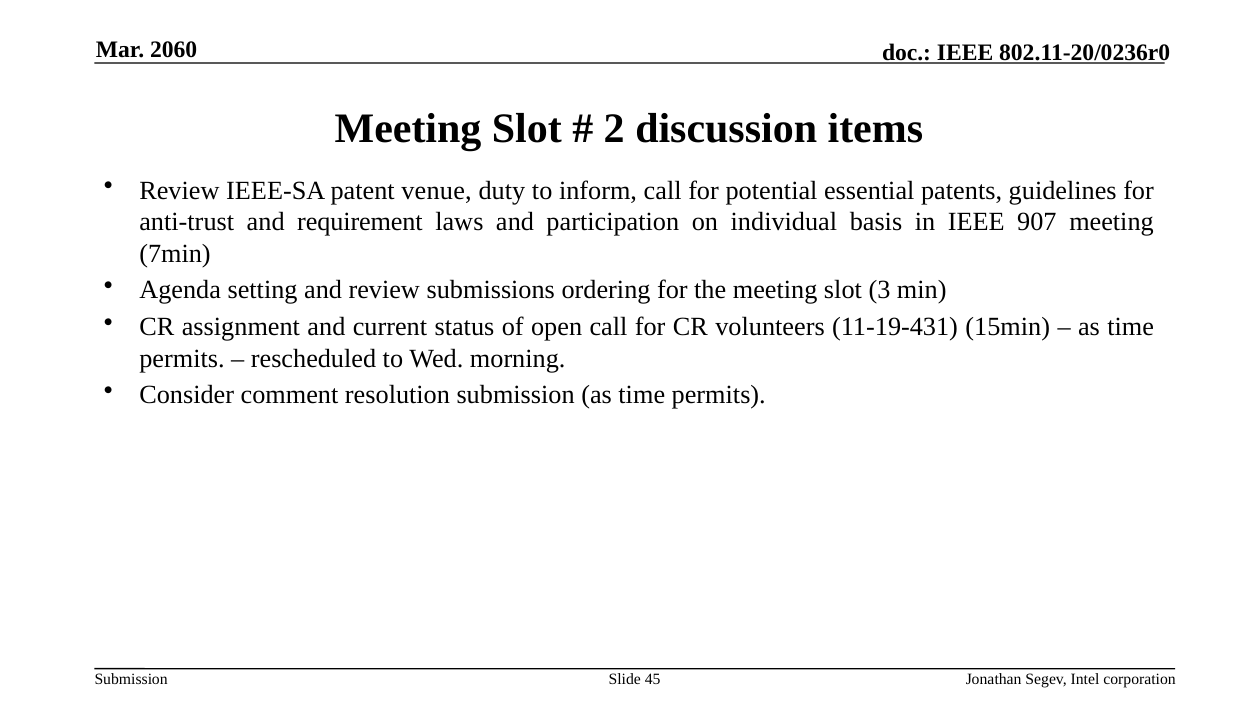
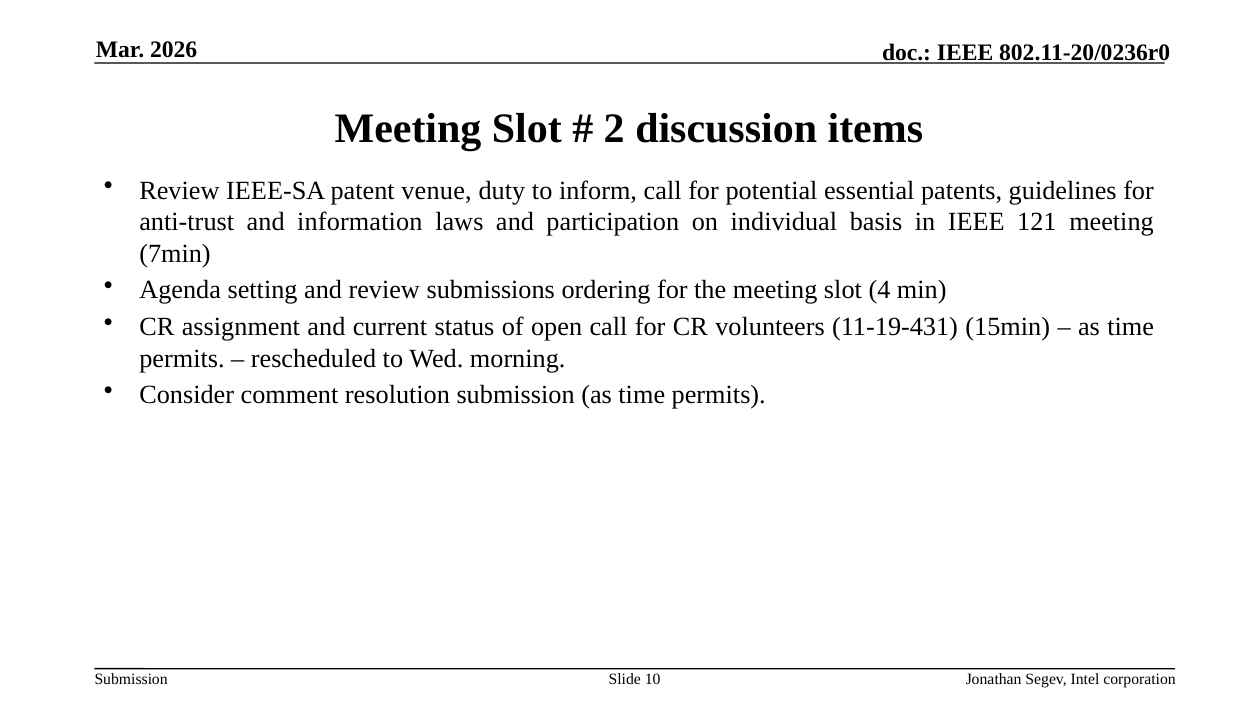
2060: 2060 -> 2026
requirement: requirement -> information
907: 907 -> 121
3: 3 -> 4
45: 45 -> 10
